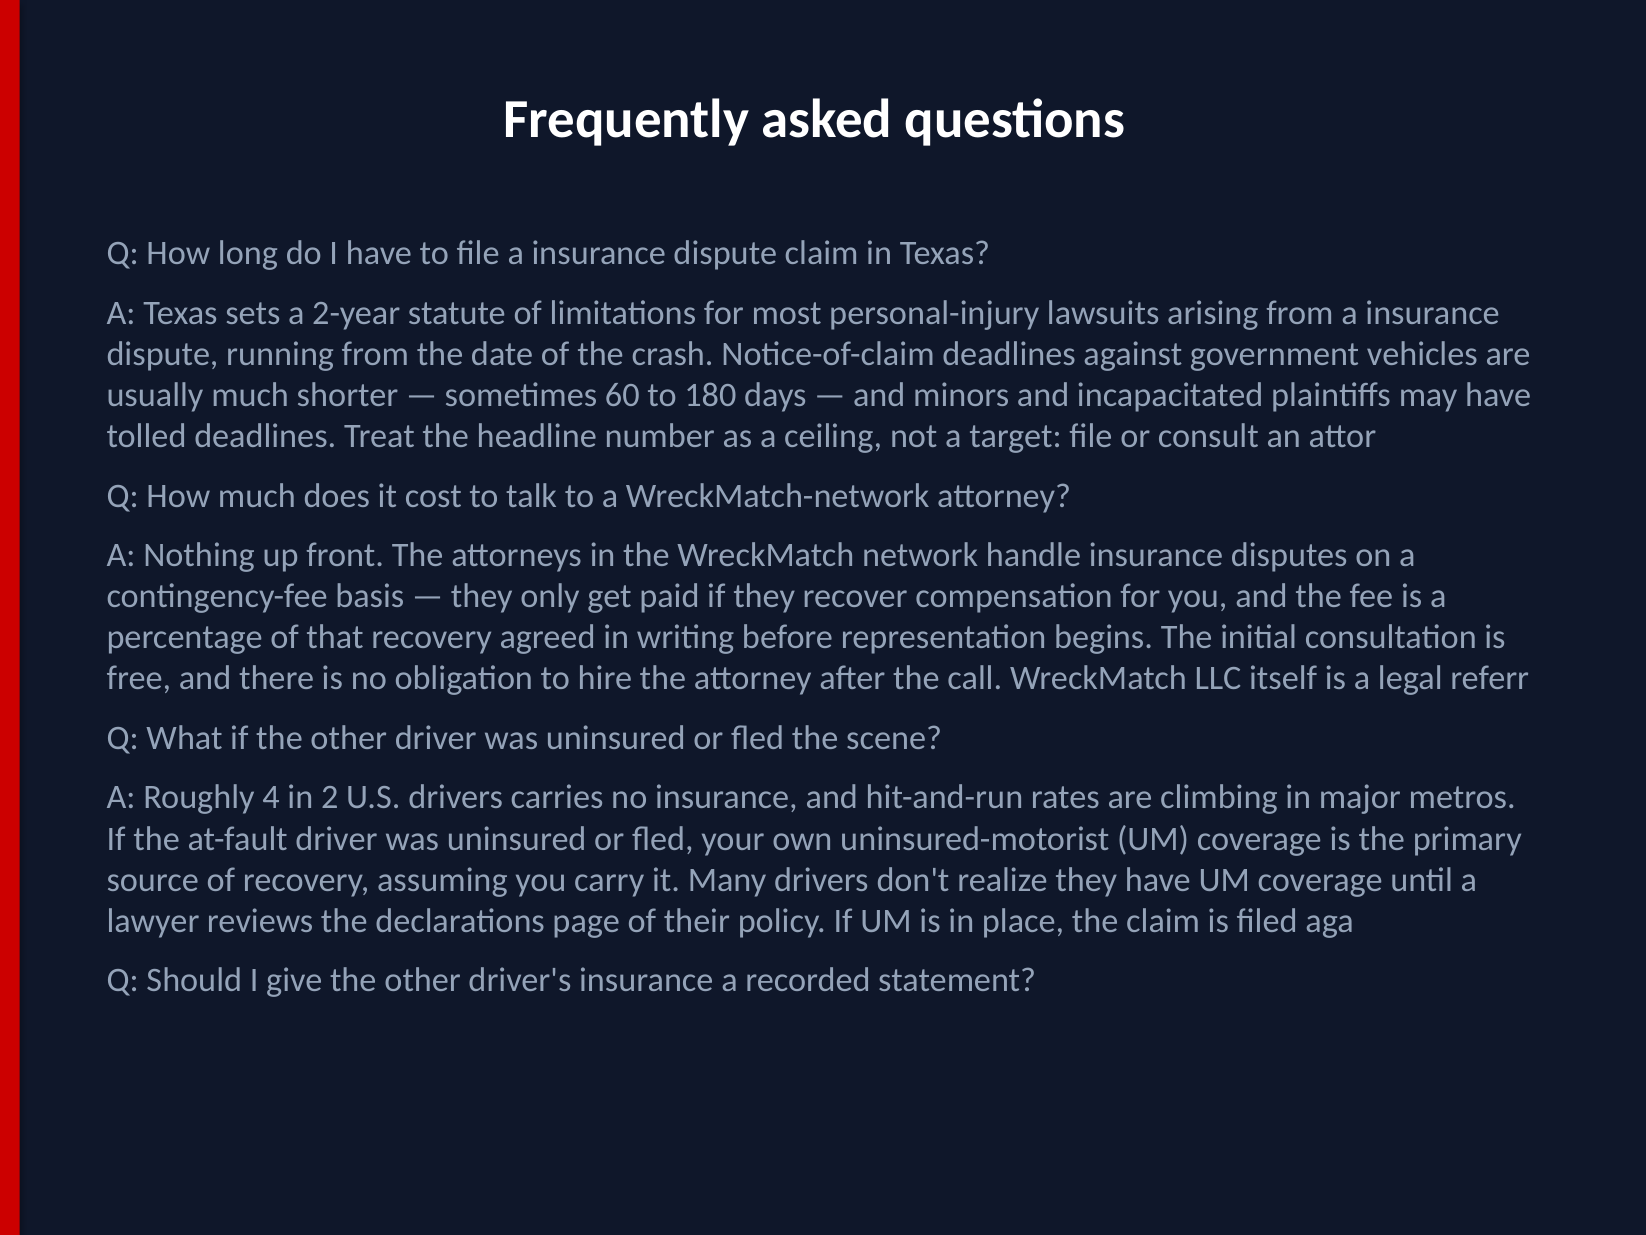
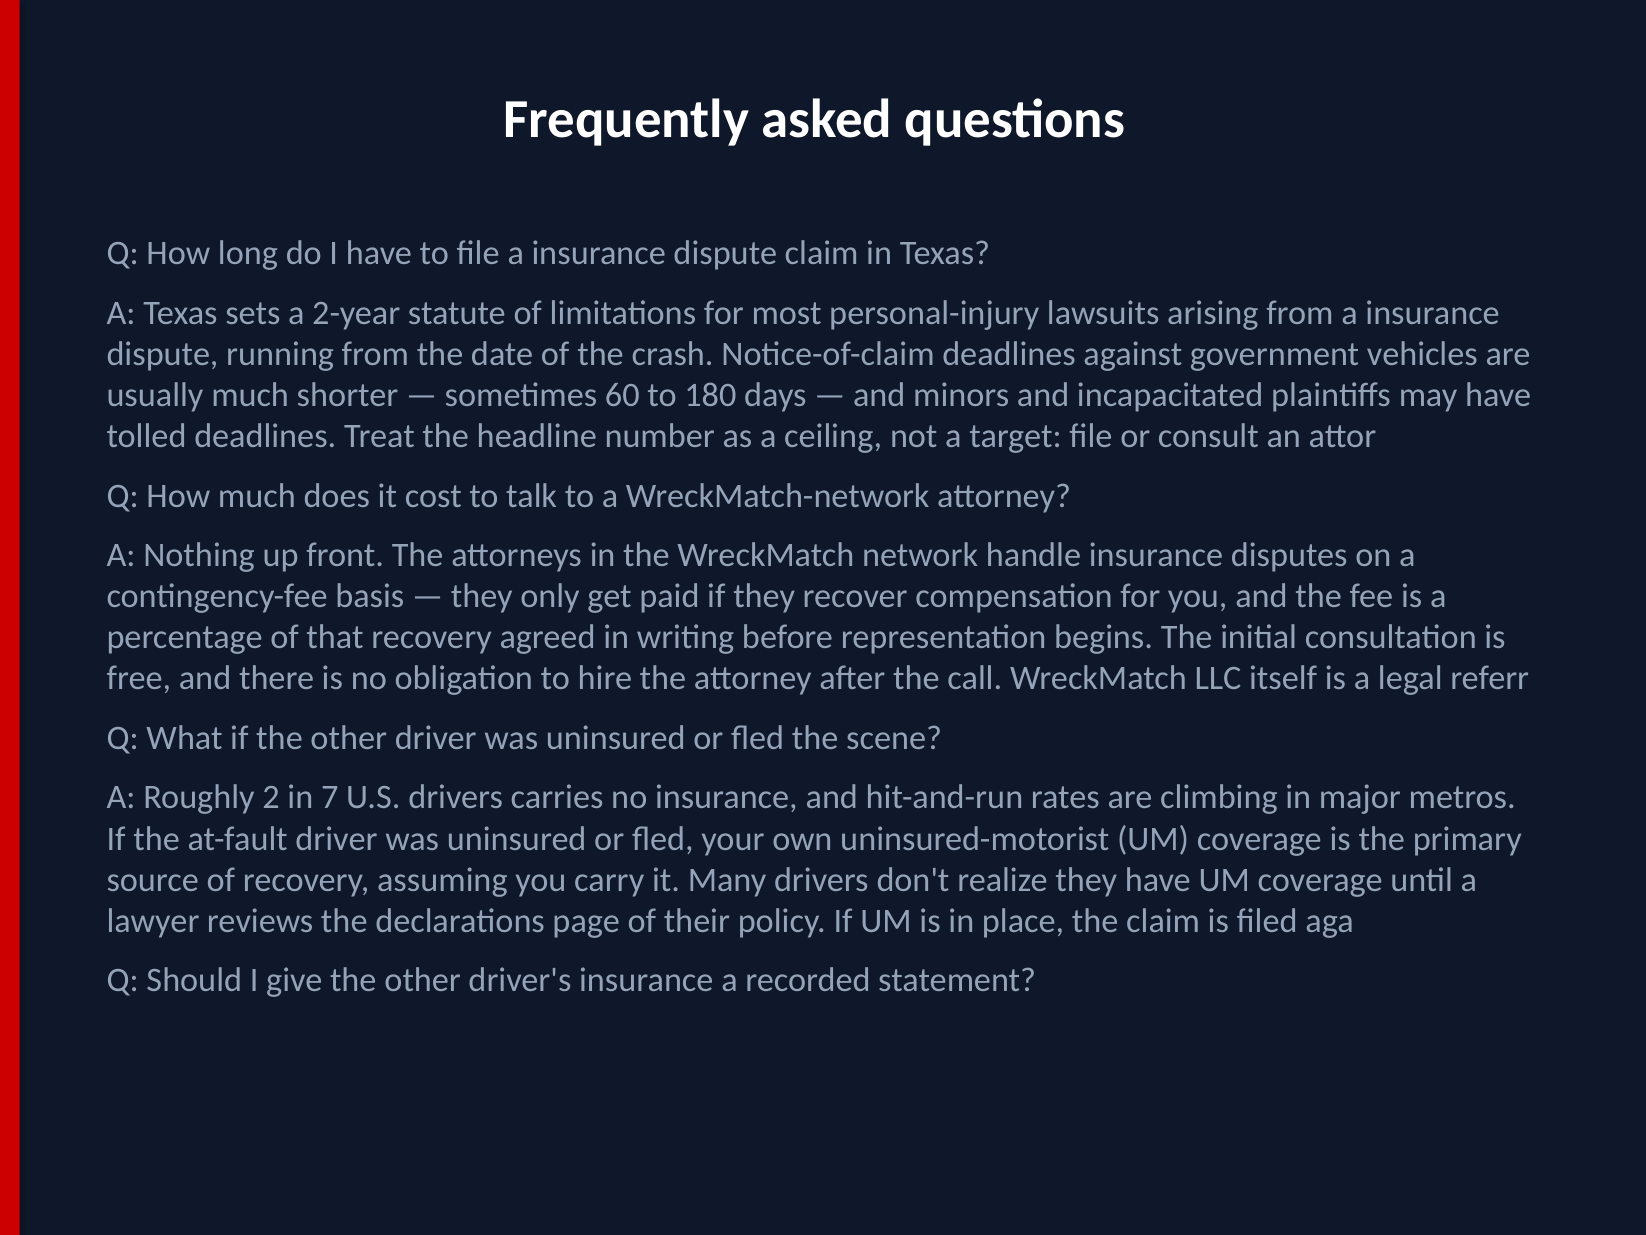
4: 4 -> 2
2: 2 -> 7
